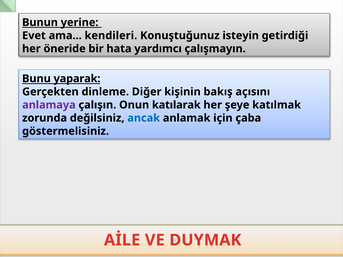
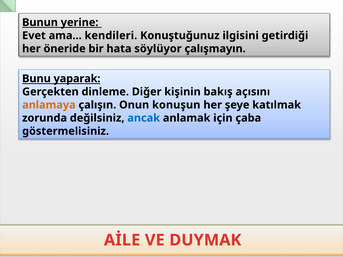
isteyin: isteyin -> ilgisini
yardımcı: yardımcı -> söylüyor
anlamaya colour: purple -> orange
katılarak: katılarak -> konuşun
